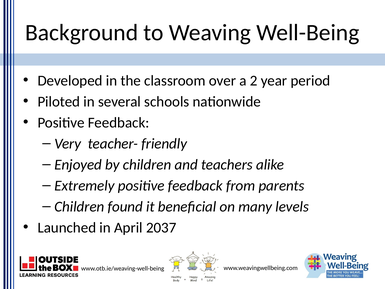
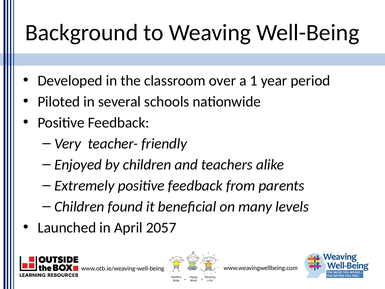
2: 2 -> 1
2037: 2037 -> 2057
